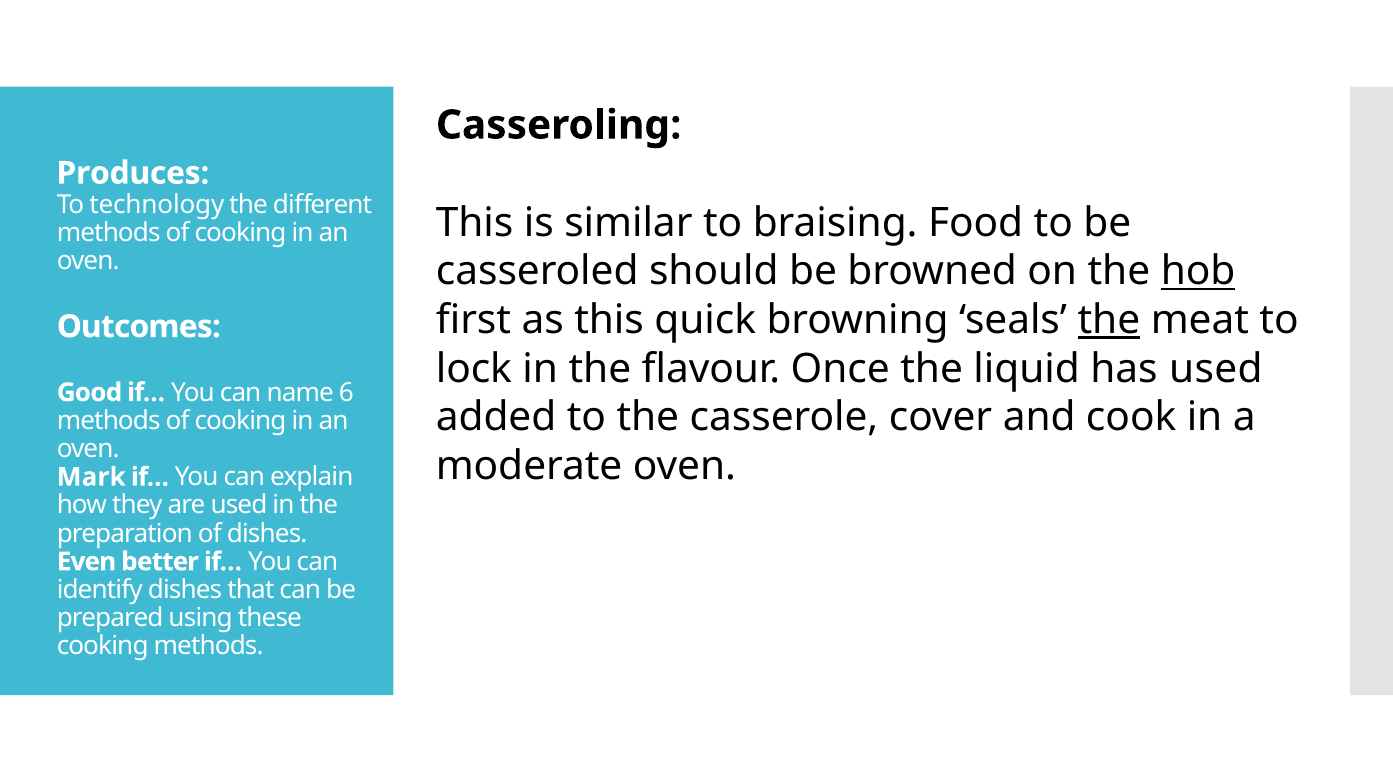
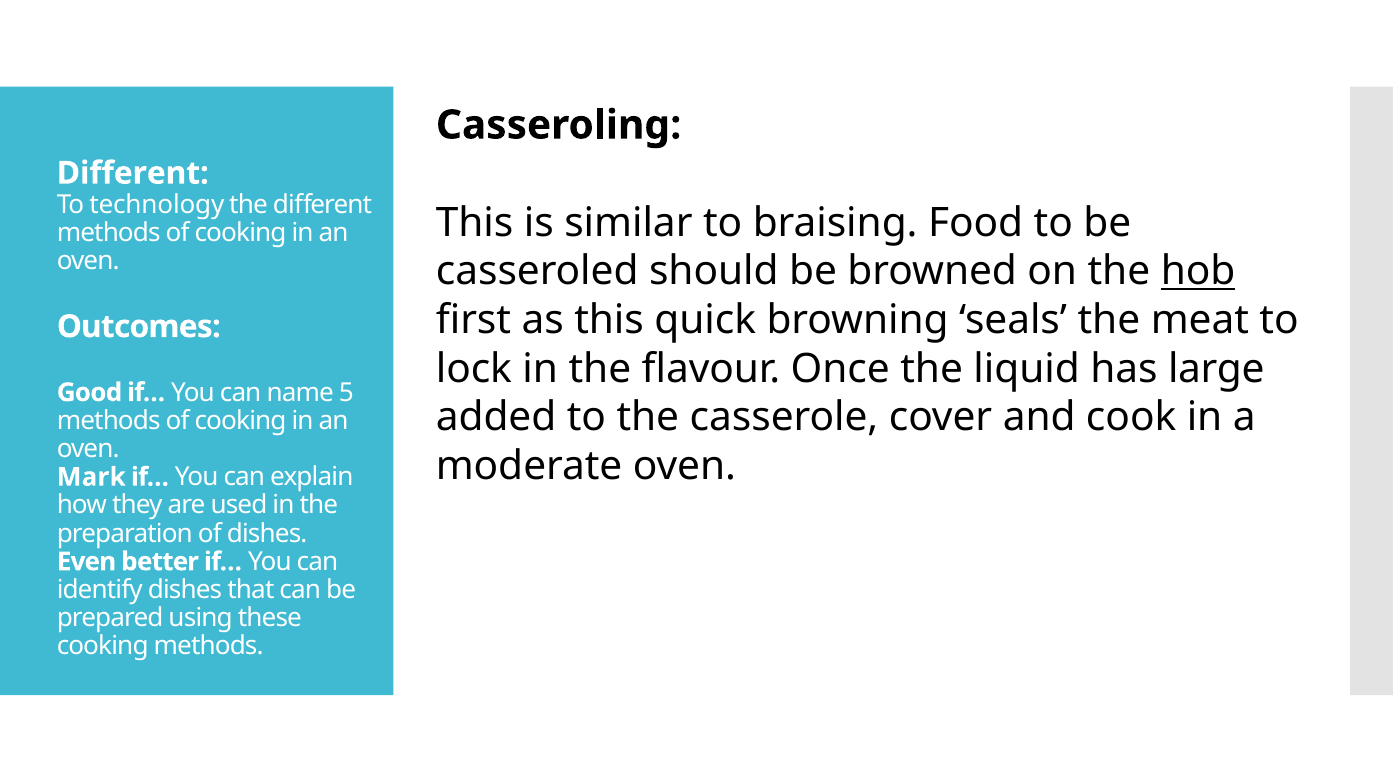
Produces at (133, 173): Produces -> Different
the at (1109, 320) underline: present -> none
has used: used -> large
6: 6 -> 5
